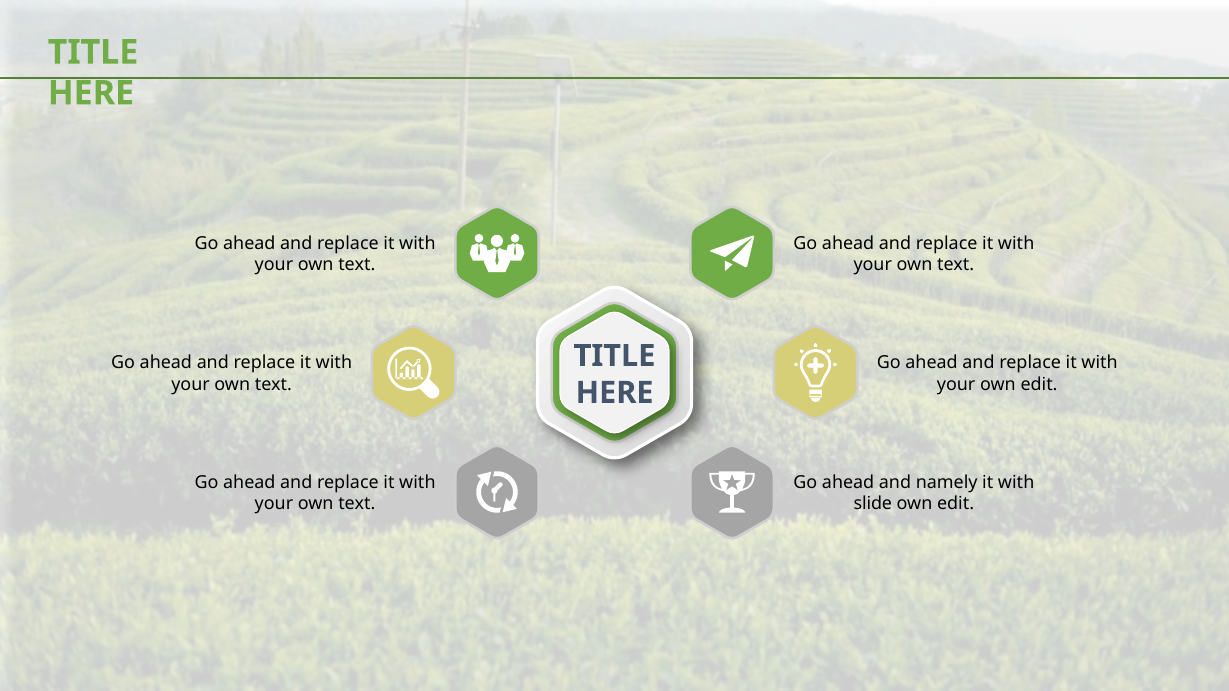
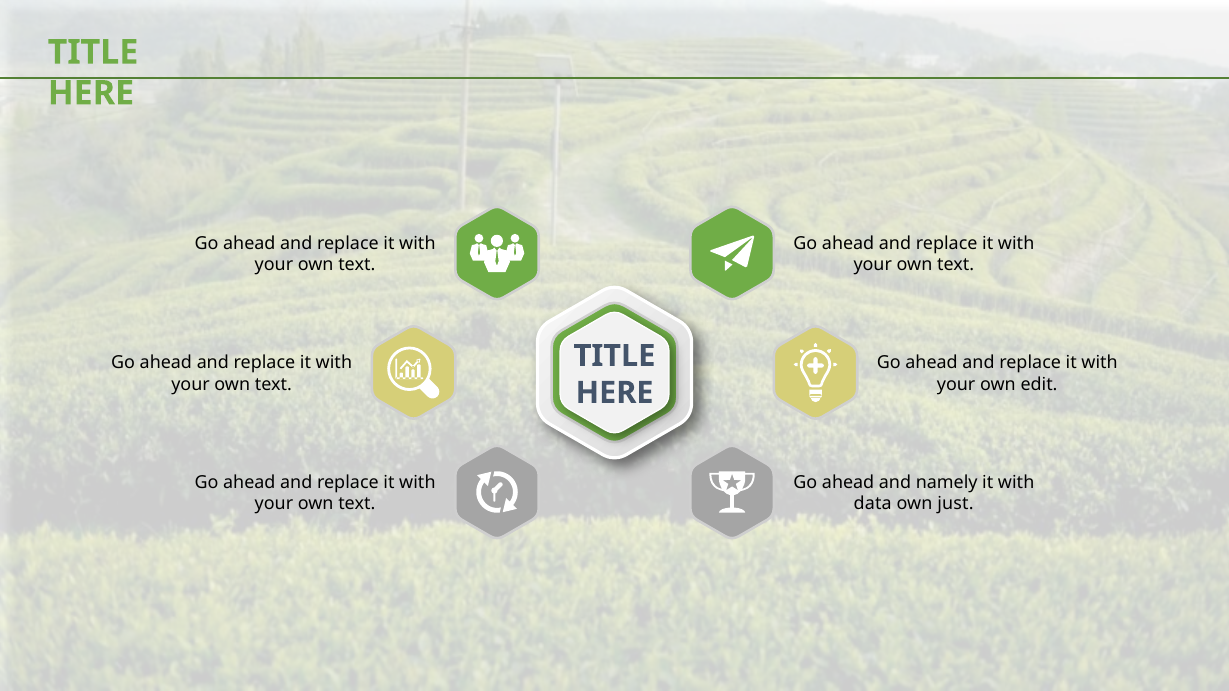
slide: slide -> data
edit at (956, 504): edit -> just
